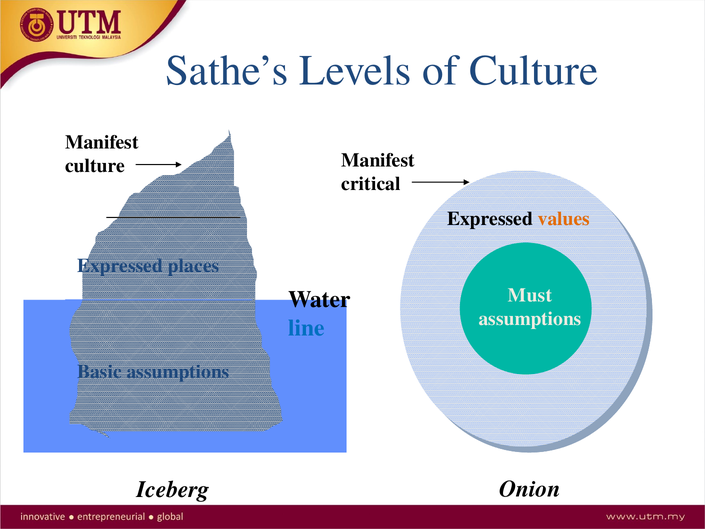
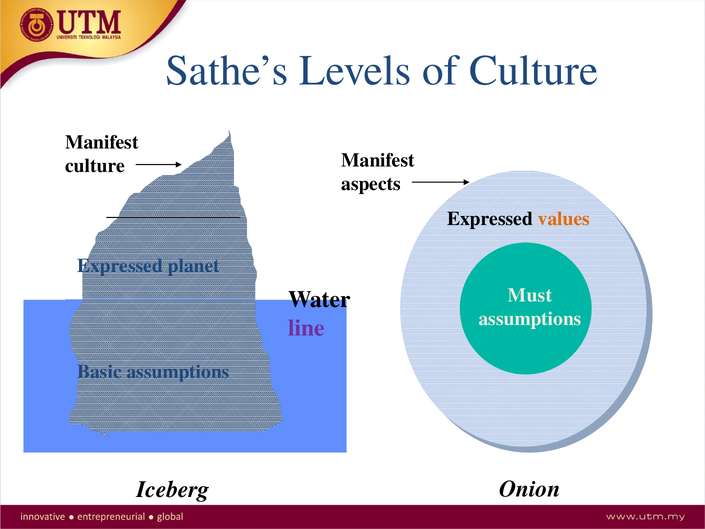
critical: critical -> aspects
places: places -> planet
line colour: blue -> purple
